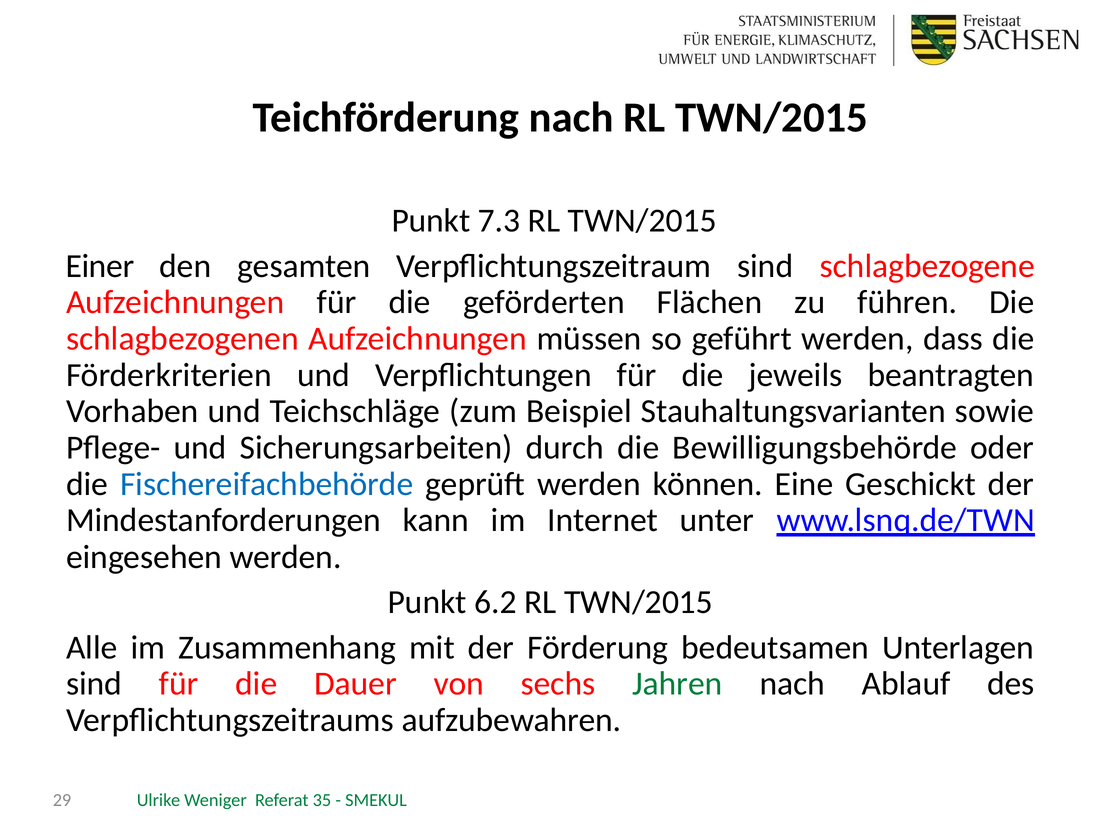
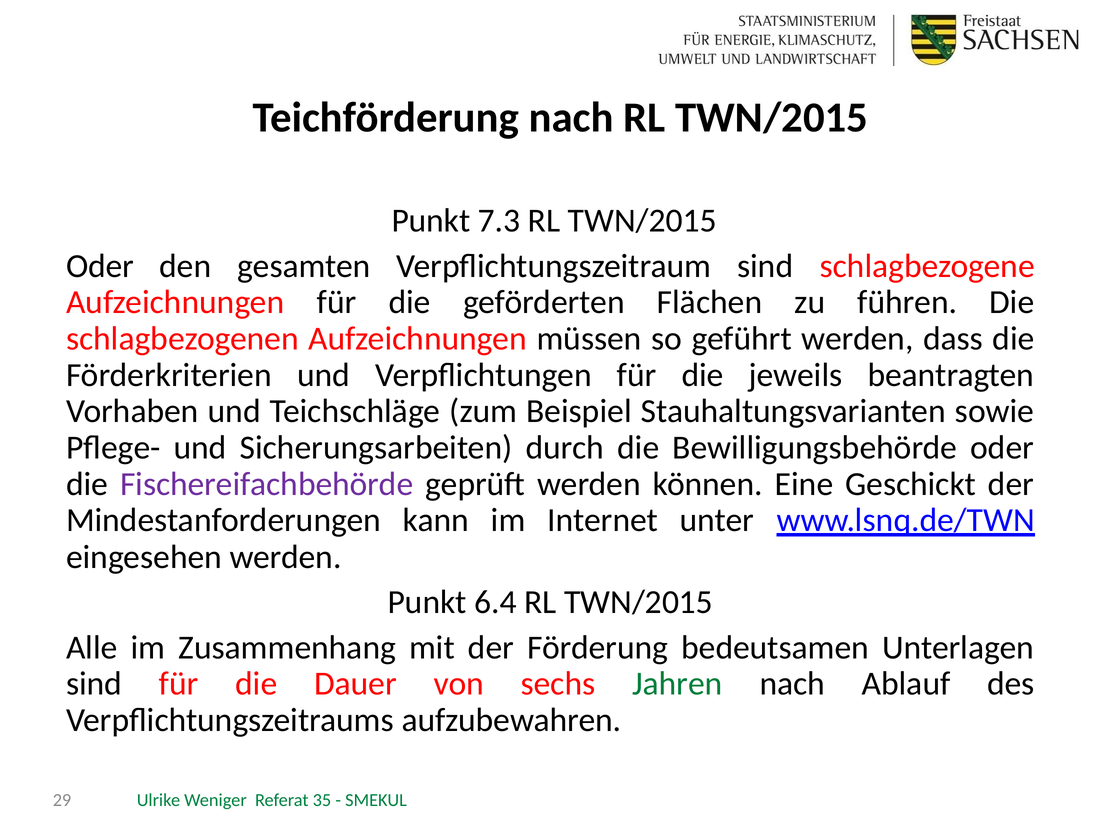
Einer at (100, 266): Einer -> Oder
Fischereifachbehörde colour: blue -> purple
6.2: 6.2 -> 6.4
